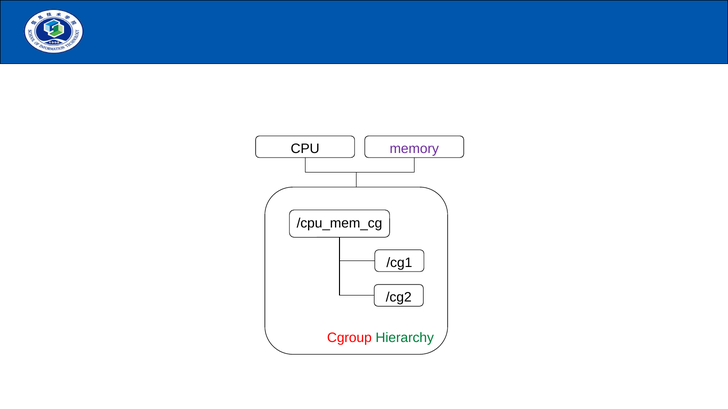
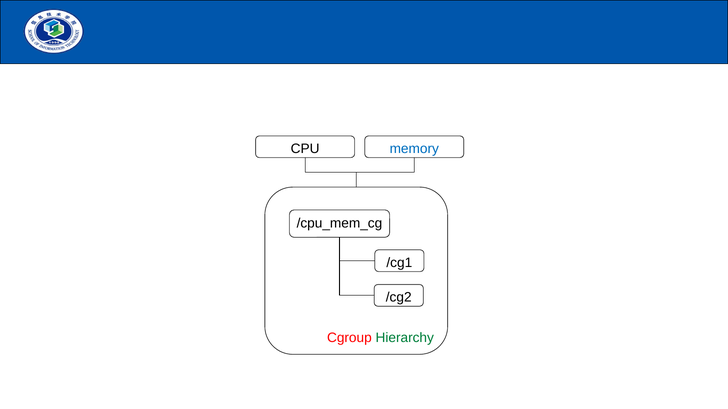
memory colour: purple -> blue
